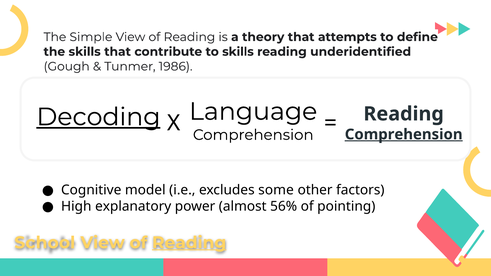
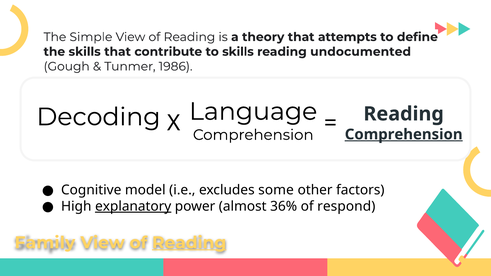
underidentified: underidentified -> undocumented
Decoding underline: present -> none
explanatory underline: none -> present
56%: 56% -> 36%
pointing: pointing -> respond
School: School -> Family
